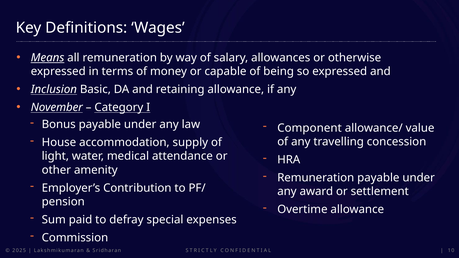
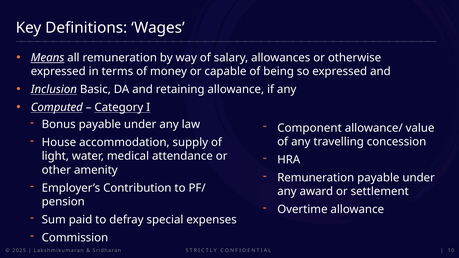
November: November -> Computed
